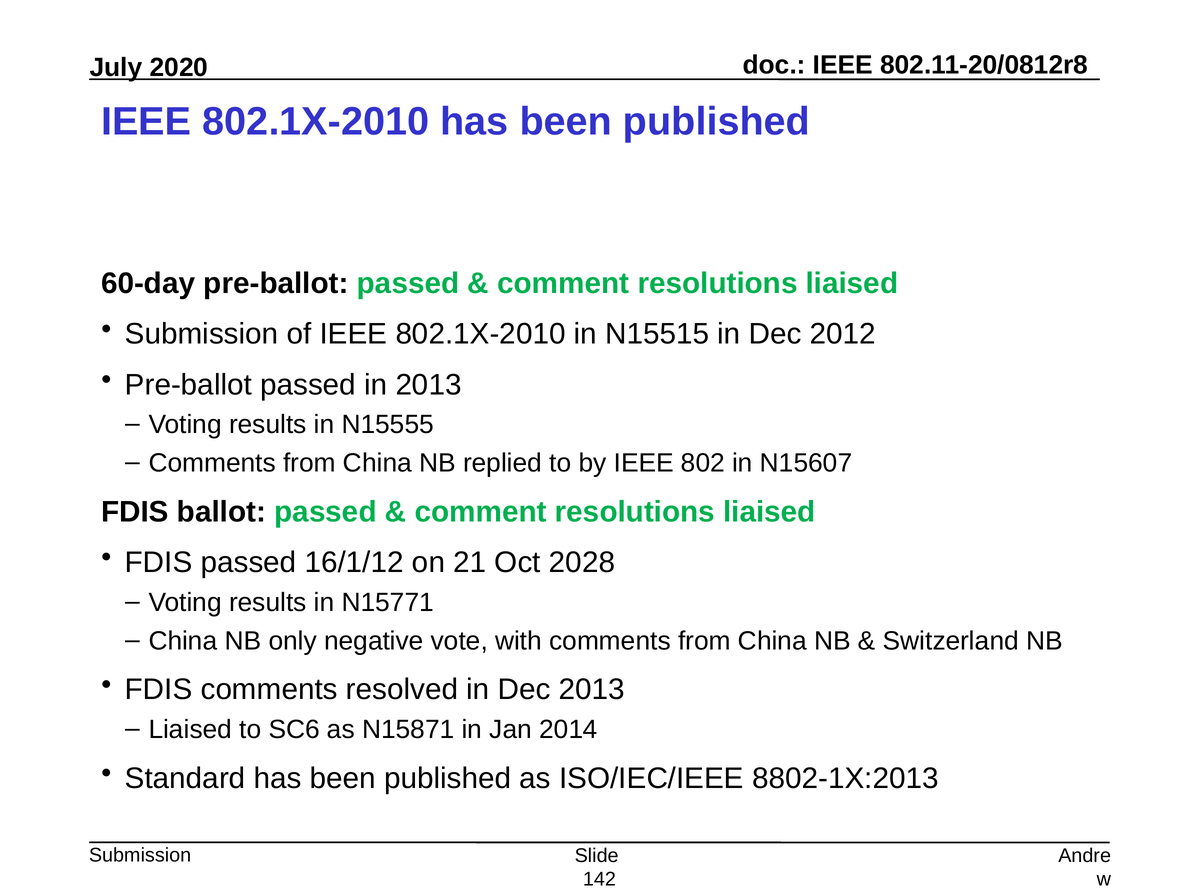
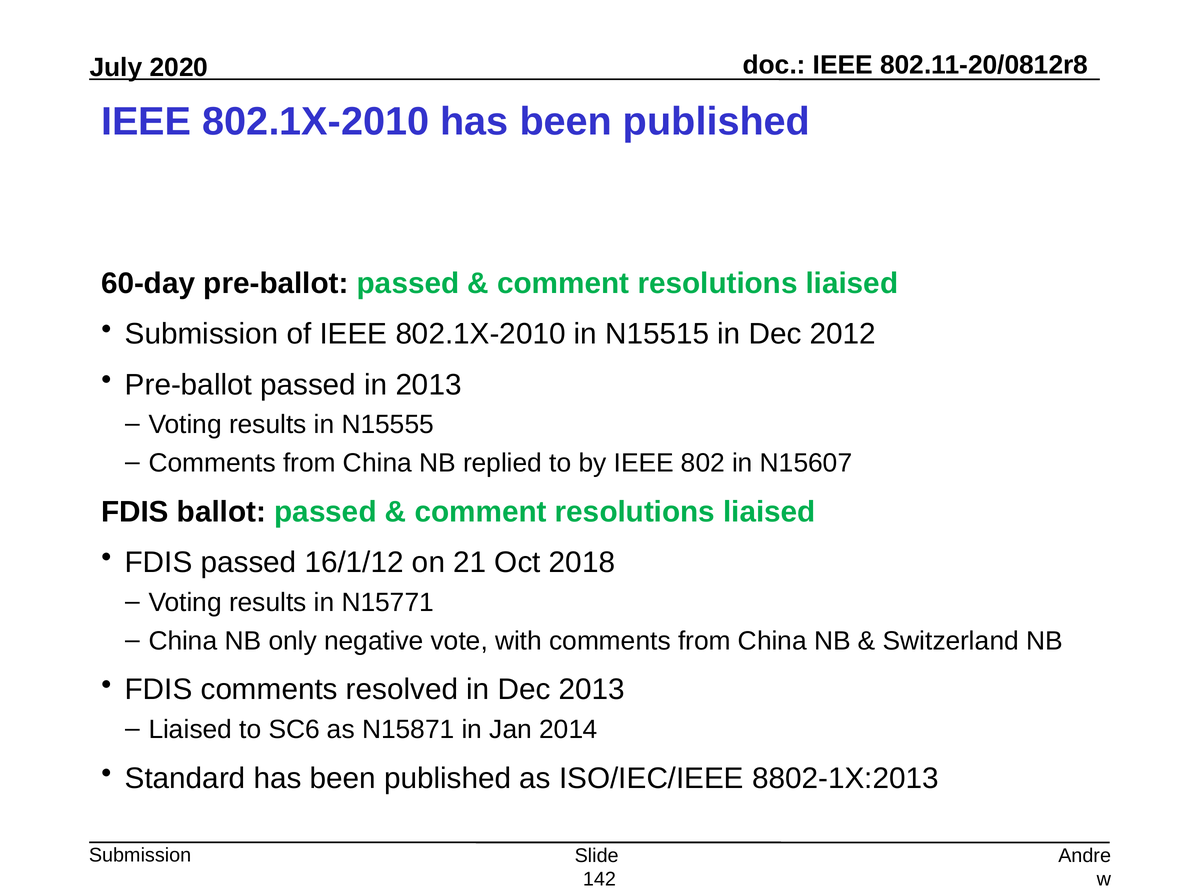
2028: 2028 -> 2018
